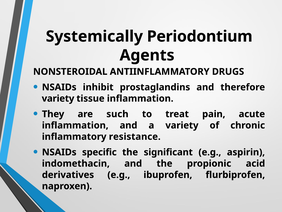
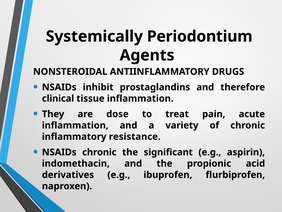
variety at (58, 98): variety -> clinical
such: such -> dose
NSAIDs specific: specific -> chronic
